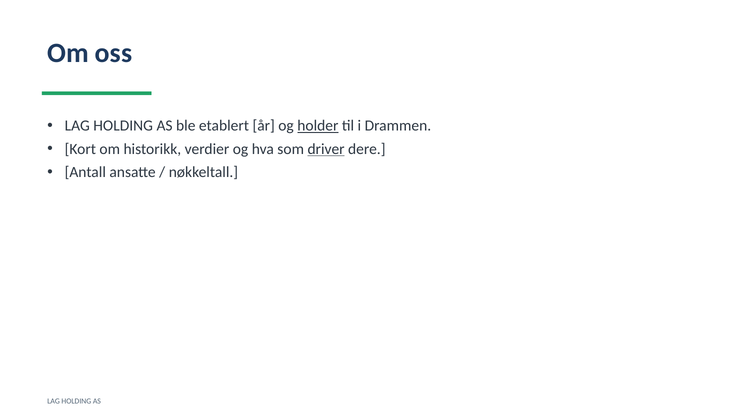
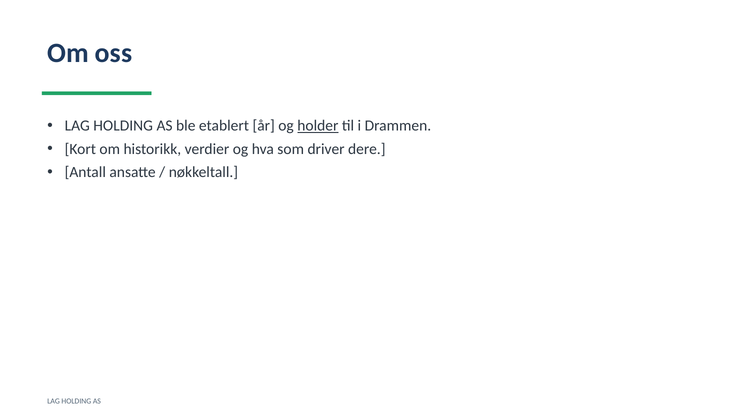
driver underline: present -> none
